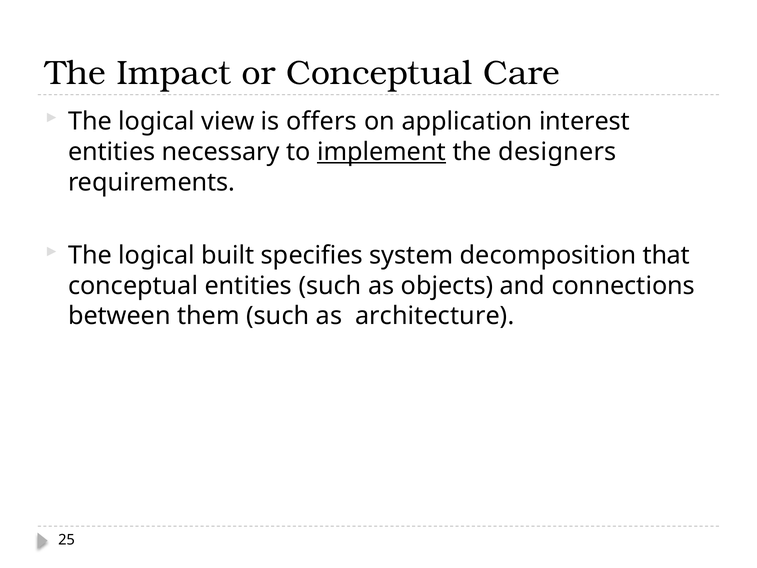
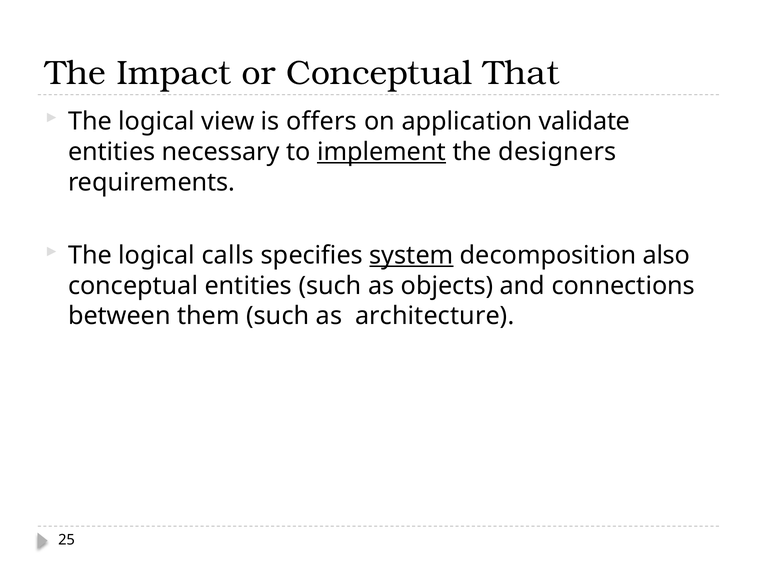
Care: Care -> That
interest: interest -> validate
built: built -> calls
system underline: none -> present
that: that -> also
